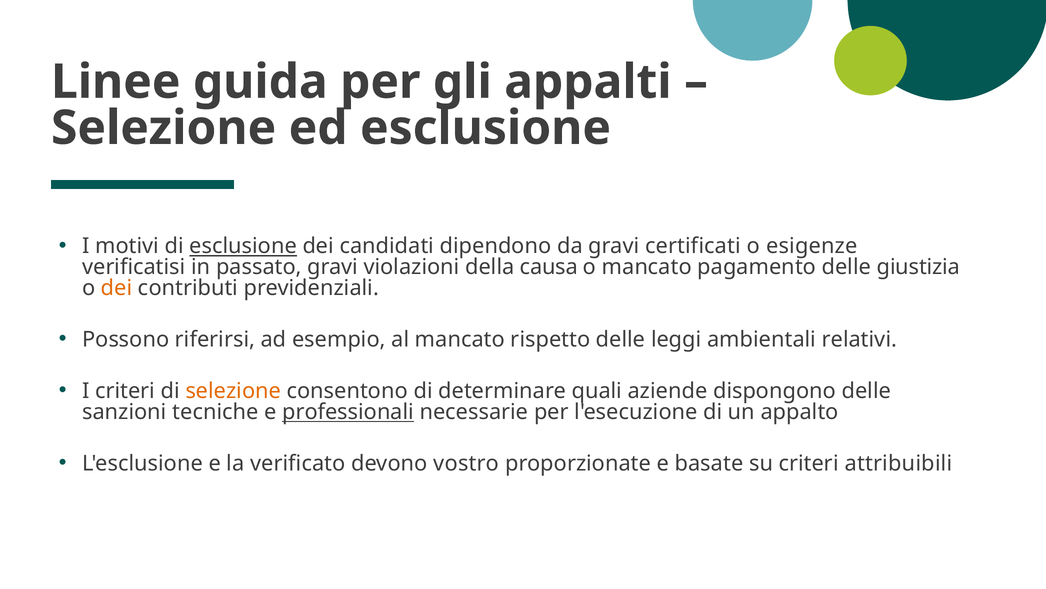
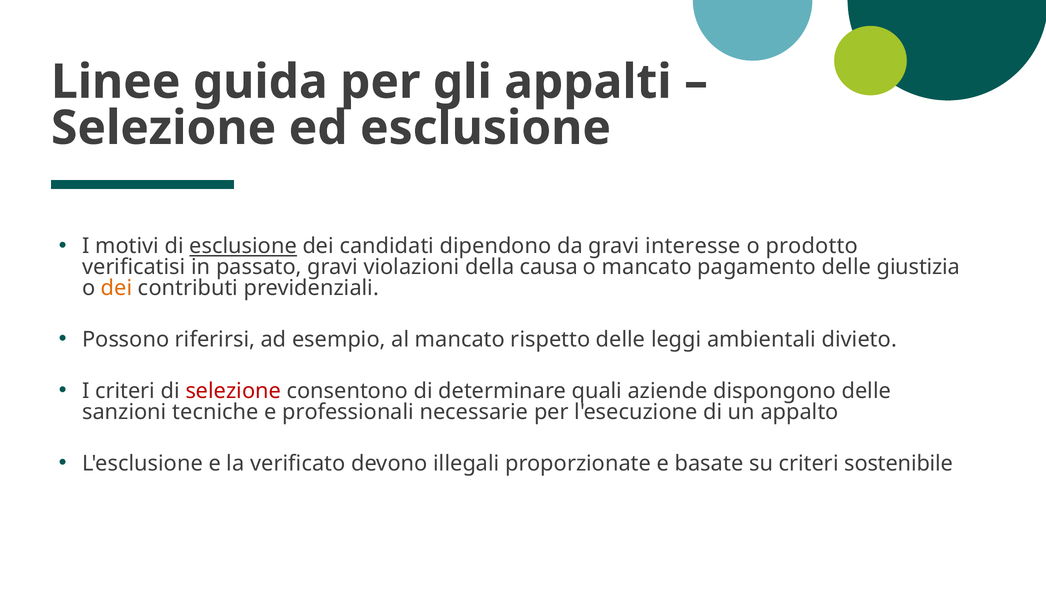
certificati: certificati -> interesse
esigenze: esigenze -> prodotto
relativi: relativi -> divieto
selezione at (233, 391) colour: orange -> red
professionali underline: present -> none
vostro: vostro -> illegali
attribuibili: attribuibili -> sostenibile
